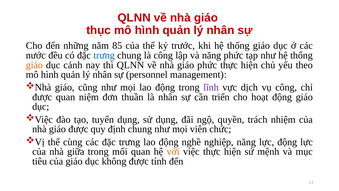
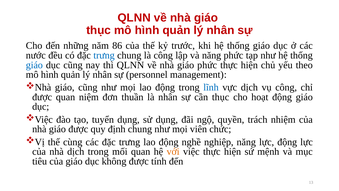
85: 85 -> 86
giáo at (34, 65) colour: orange -> blue
dục cảnh: cảnh -> cũng
lĩnh colour: purple -> blue
cần triển: triển -> thục
nhà giữa: giữa -> dịch
